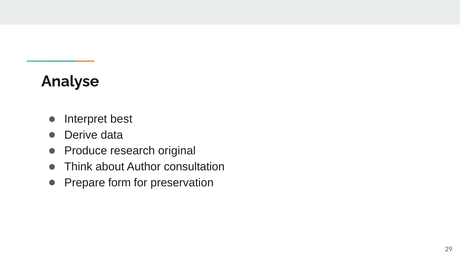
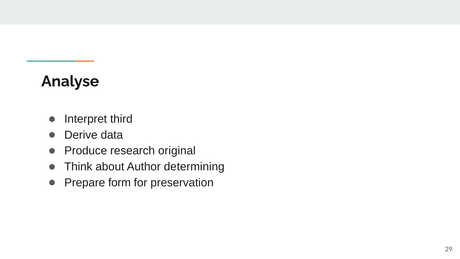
best: best -> third
consultation: consultation -> determining
